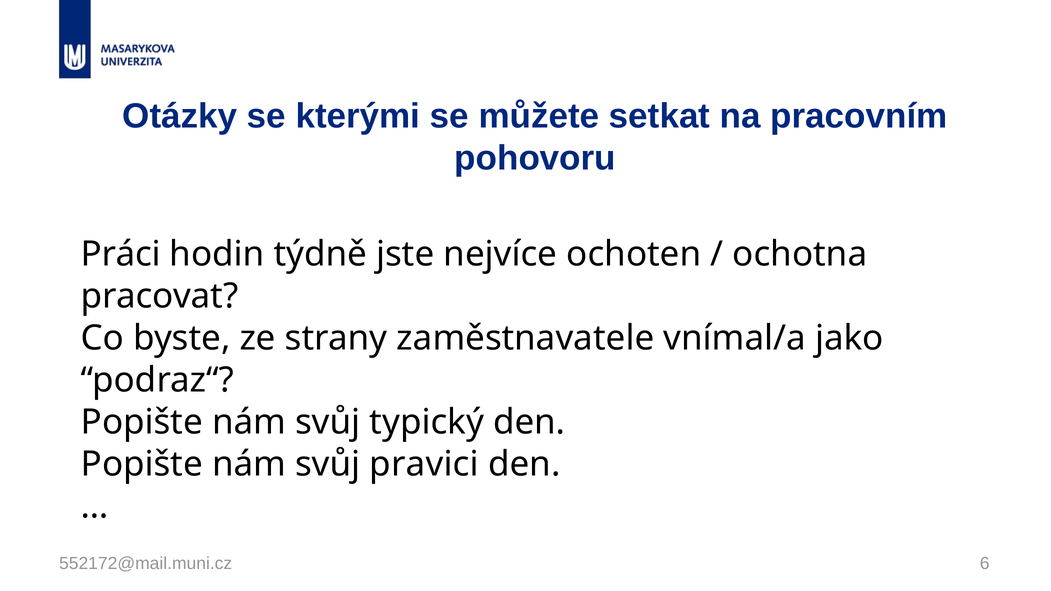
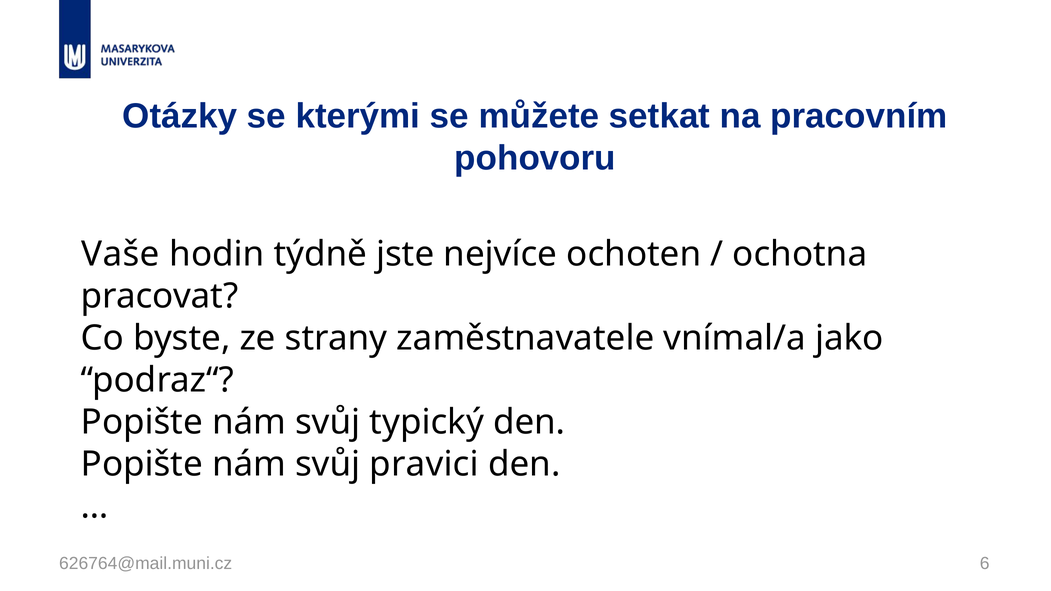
Práci: Práci -> Vaše
552172@mail.muni.cz: 552172@mail.muni.cz -> 626764@mail.muni.cz
